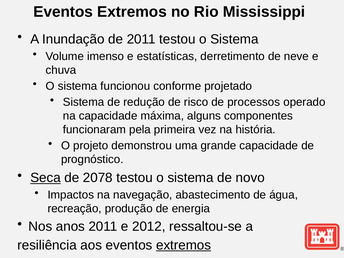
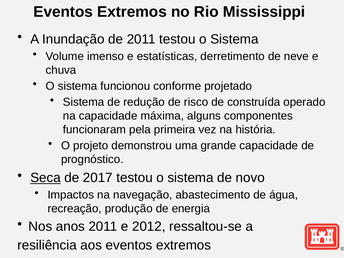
processos: processos -> construída
2078: 2078 -> 2017
extremos at (184, 245) underline: present -> none
